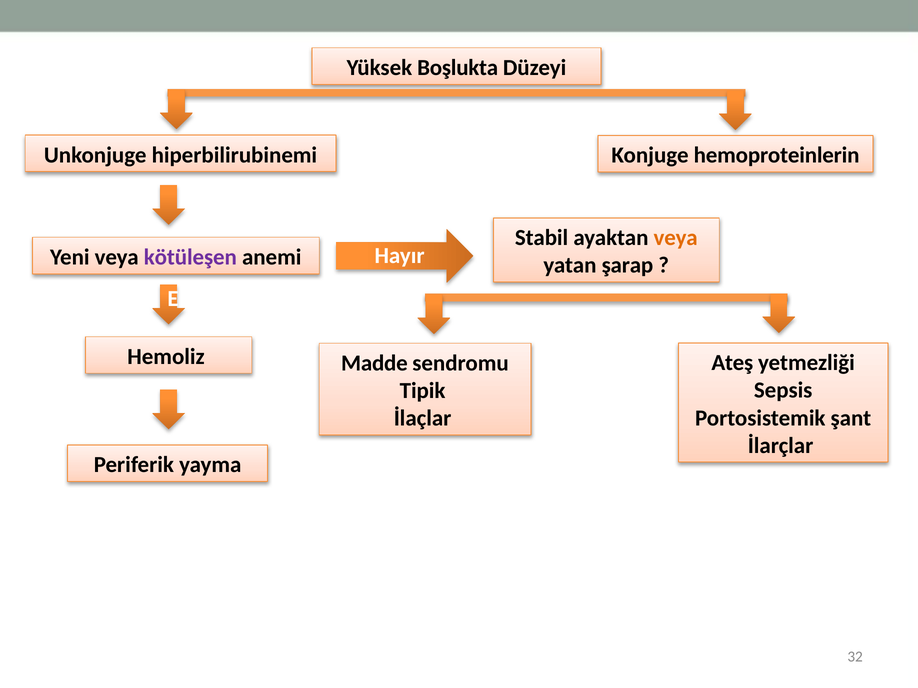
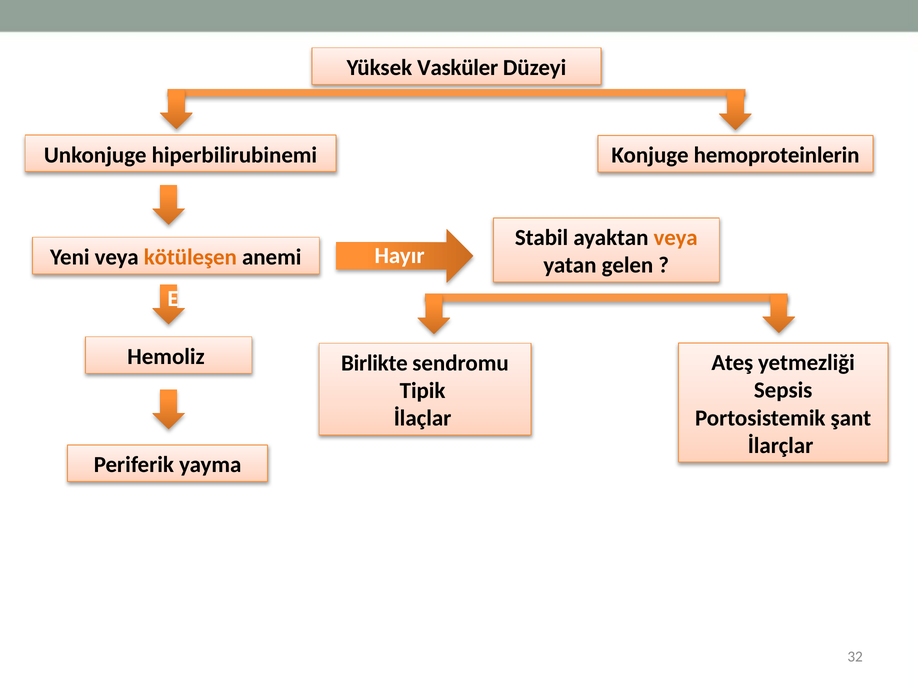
Boşlukta: Boşlukta -> Vasküler
kötüleşen colour: purple -> orange
şarap: şarap -> gelen
Madde: Madde -> Birlikte
